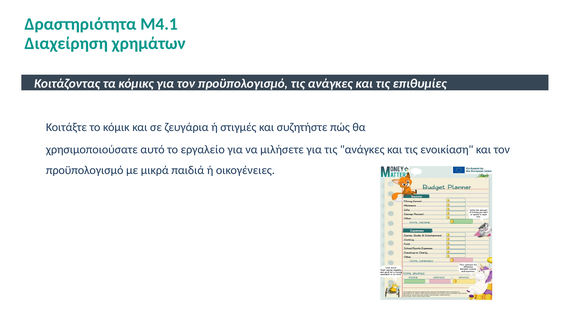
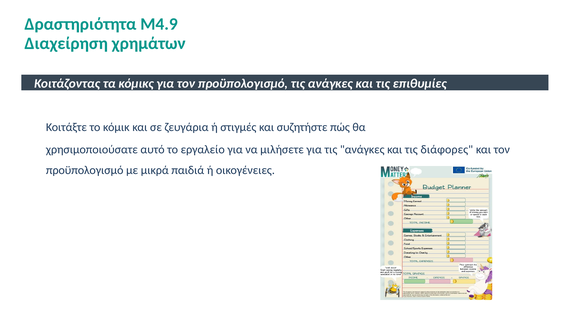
M4.1: M4.1 -> M4.9
ενοικίαση: ενοικίαση -> διάφορες
